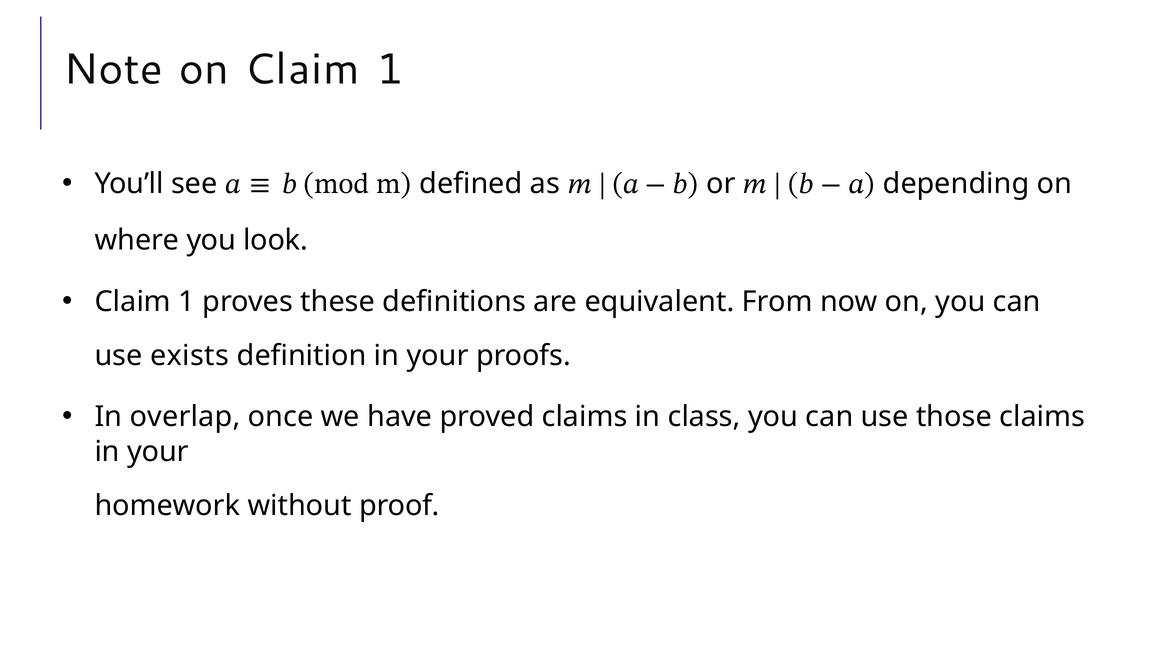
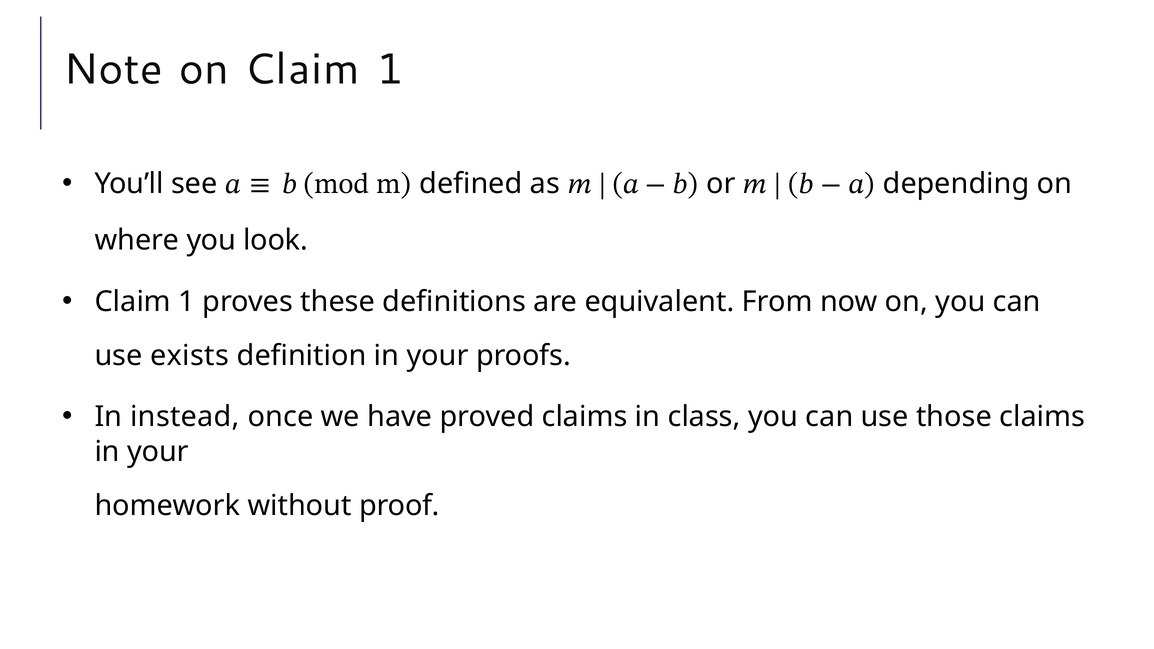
overlap: overlap -> instead
